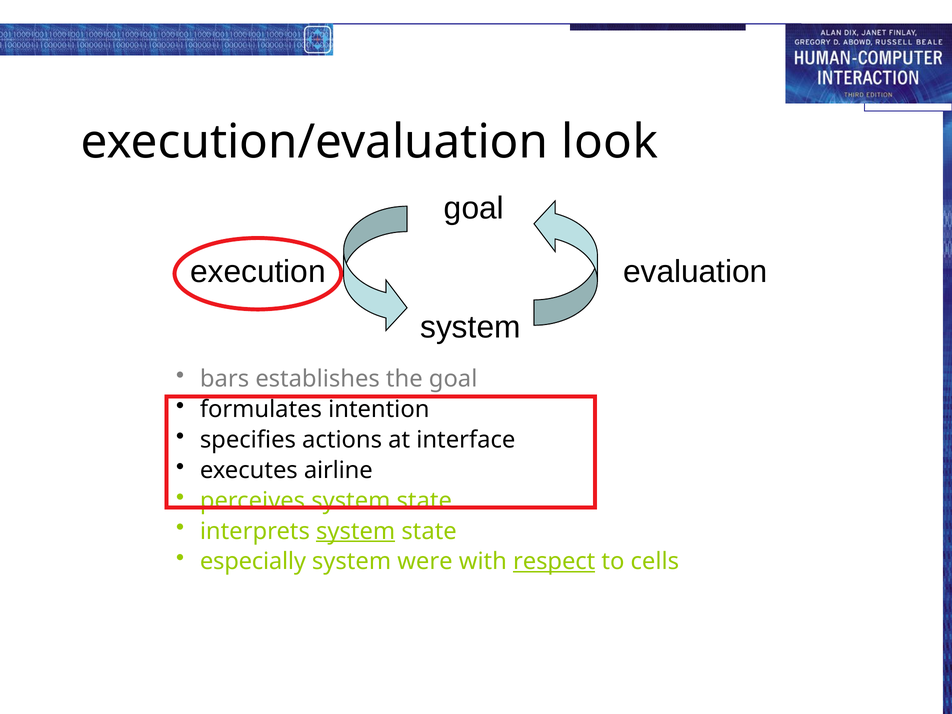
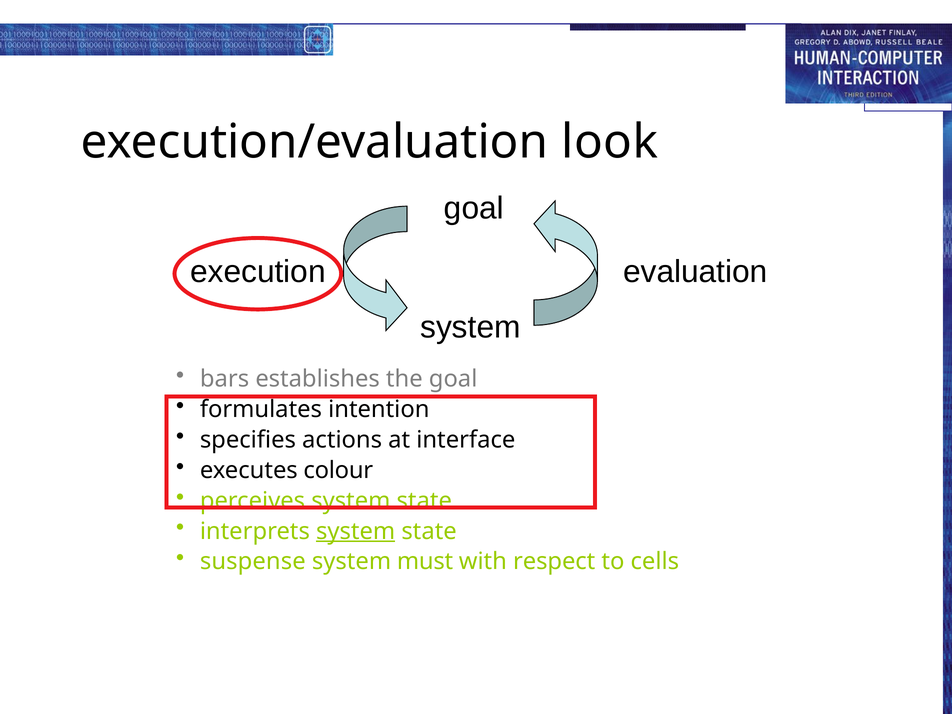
airline: airline -> colour
especially: especially -> suspense
were: were -> must
respect underline: present -> none
